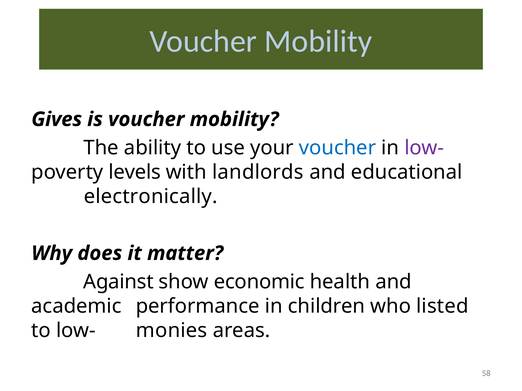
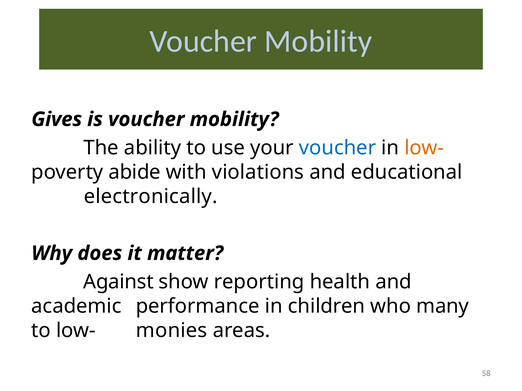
low- at (424, 148) colour: purple -> orange
levels: levels -> abide
landlords: landlords -> violations
economic: economic -> reporting
listed: listed -> many
